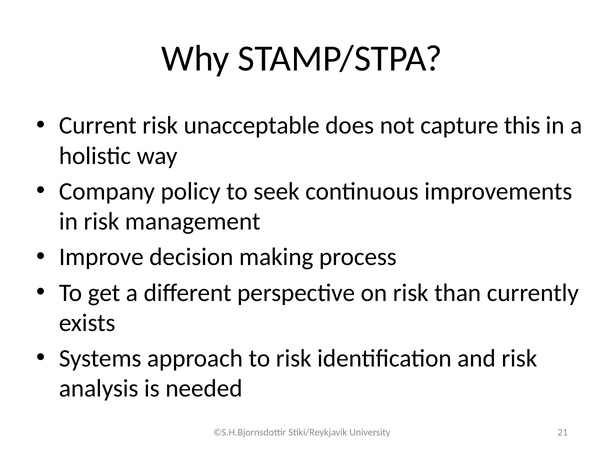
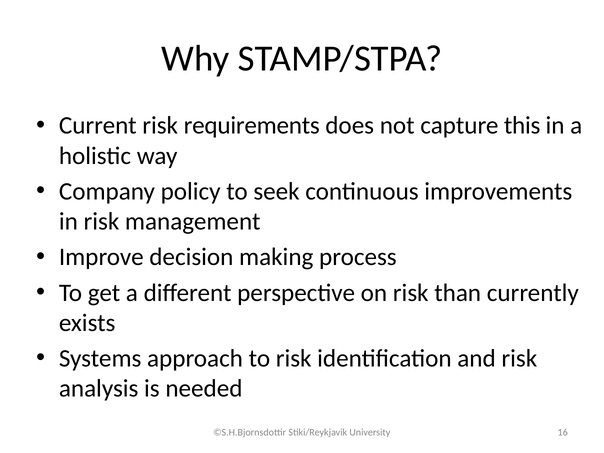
unacceptable: unacceptable -> requirements
21: 21 -> 16
